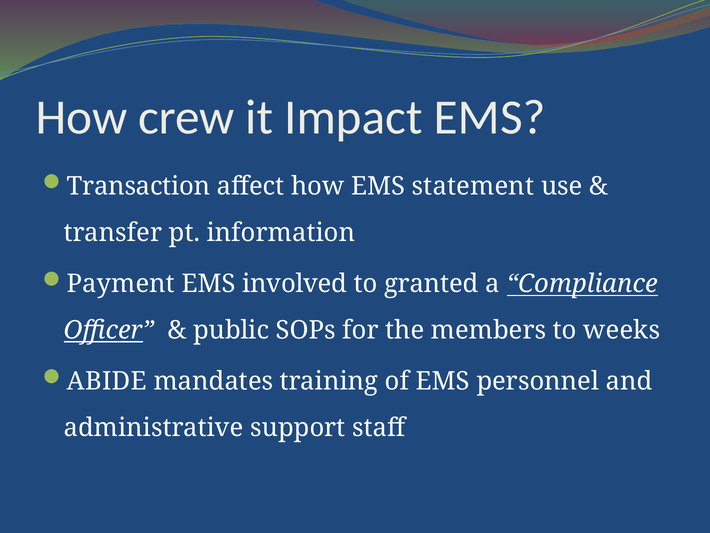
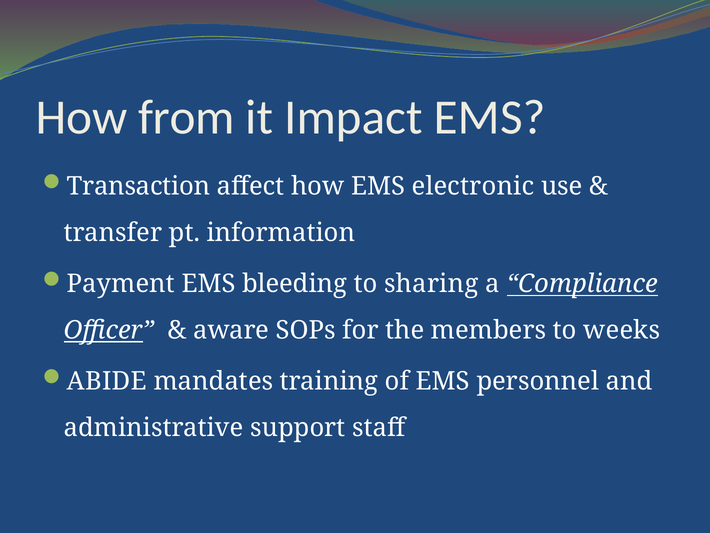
crew: crew -> from
statement: statement -> electronic
involved: involved -> bleeding
granted: granted -> sharing
public: public -> aware
